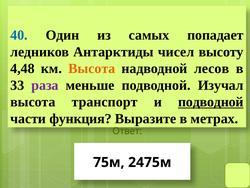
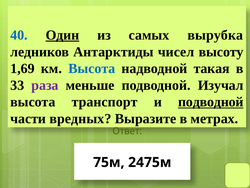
Один underline: none -> present
попадает: попадает -> вырубка
4,48: 4,48 -> 1,69
Высота at (92, 68) colour: orange -> blue
лесов: лесов -> такая
функция: функция -> вредных
